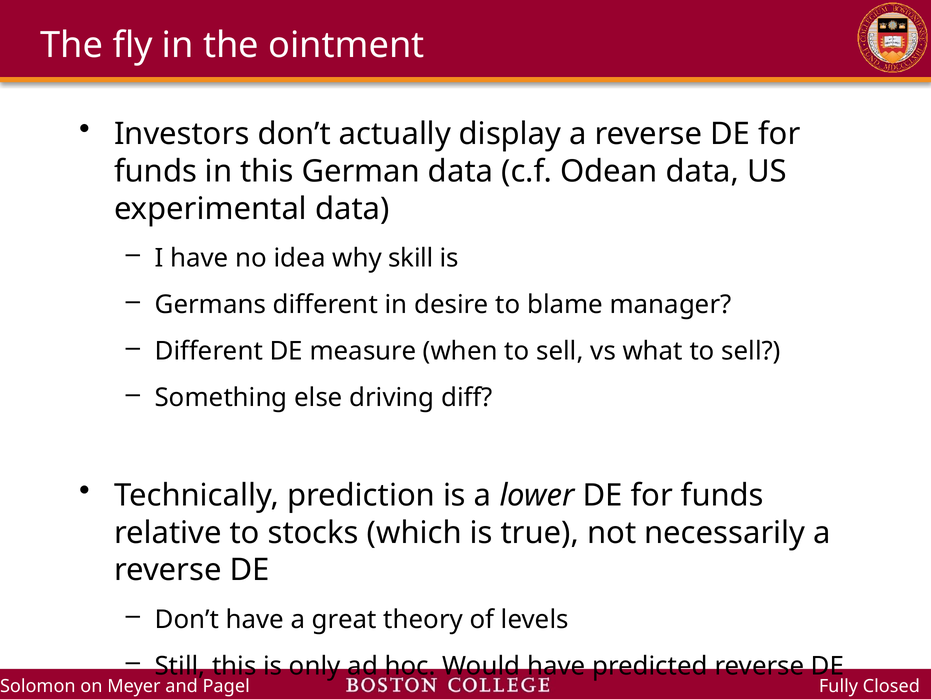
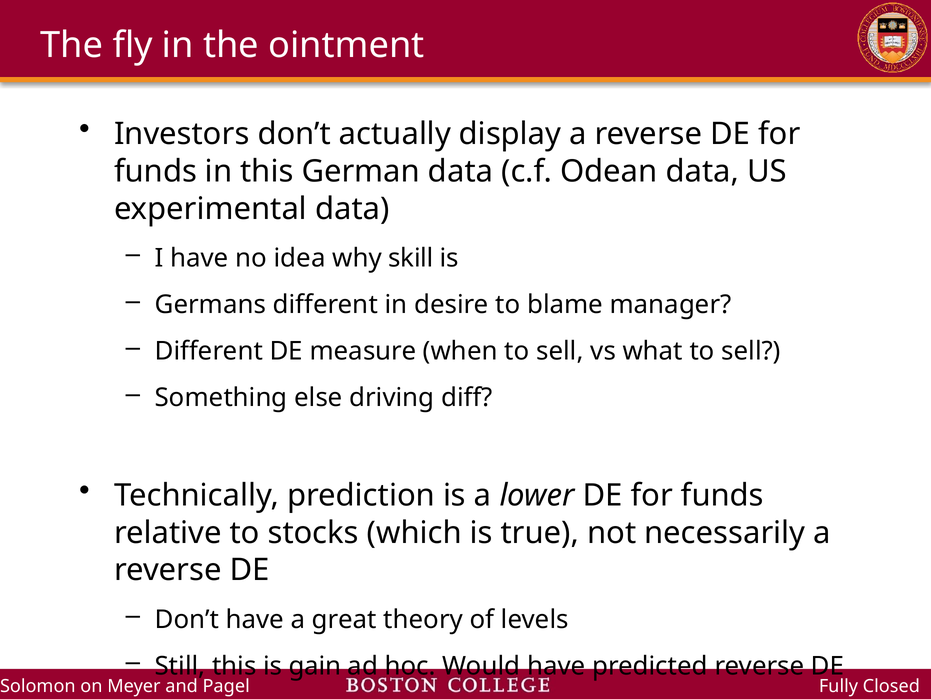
only: only -> gain
